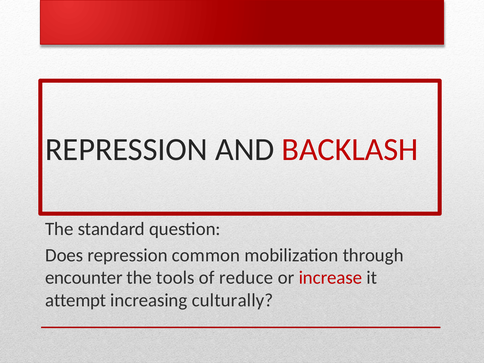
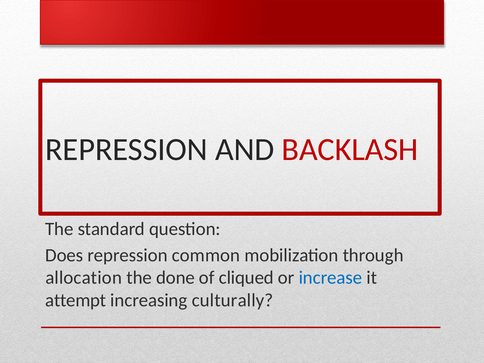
encounter: encounter -> allocation
tools: tools -> done
reduce: reduce -> cliqued
increase colour: red -> blue
